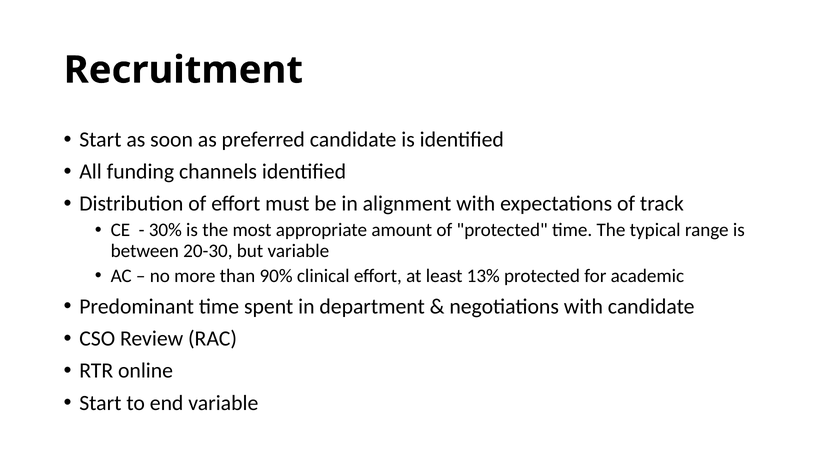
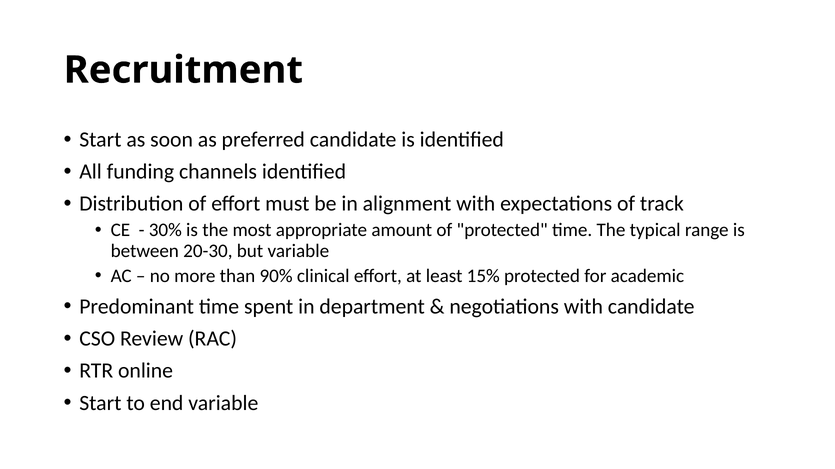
13%: 13% -> 15%
